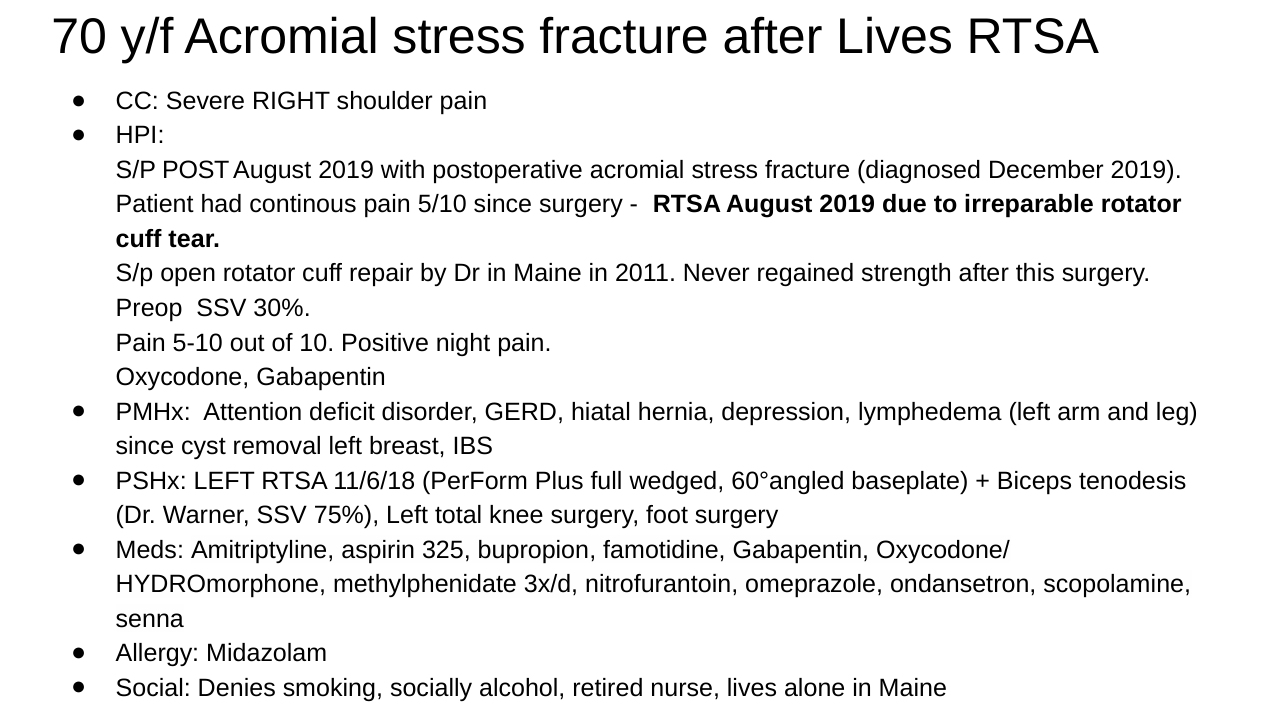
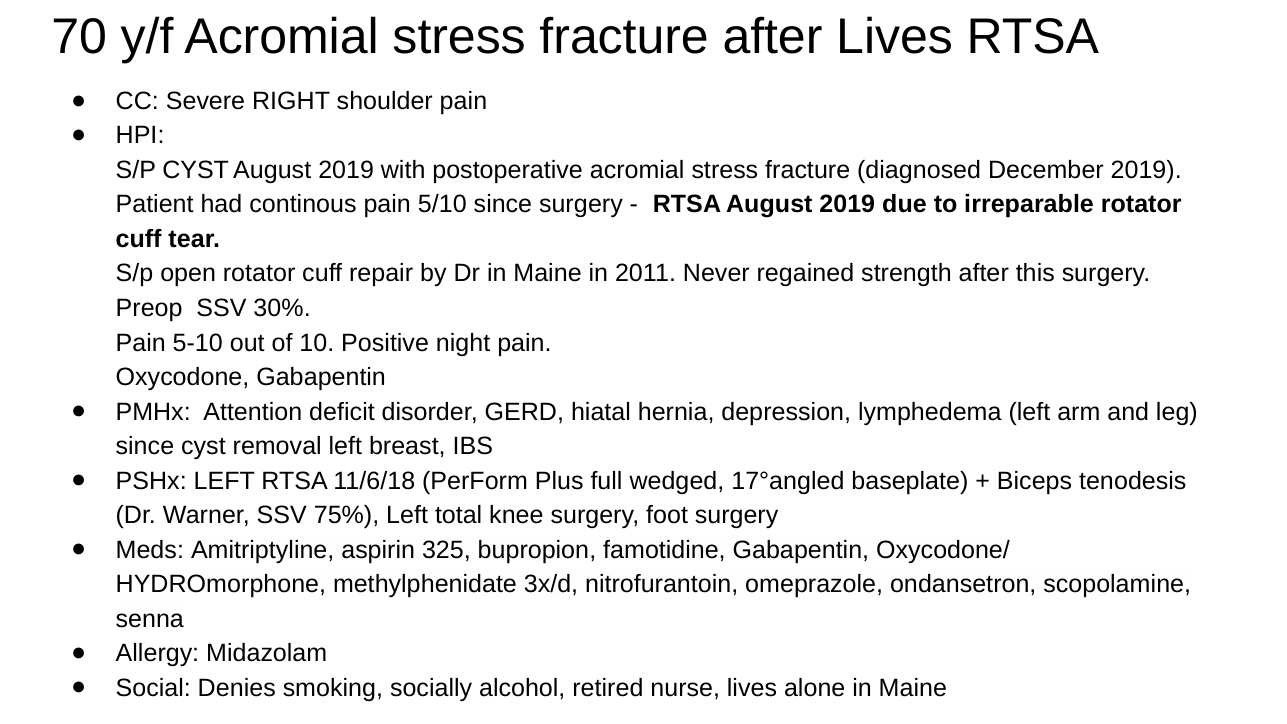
S/P POST: POST -> CYST
60°angled: 60°angled -> 17°angled
